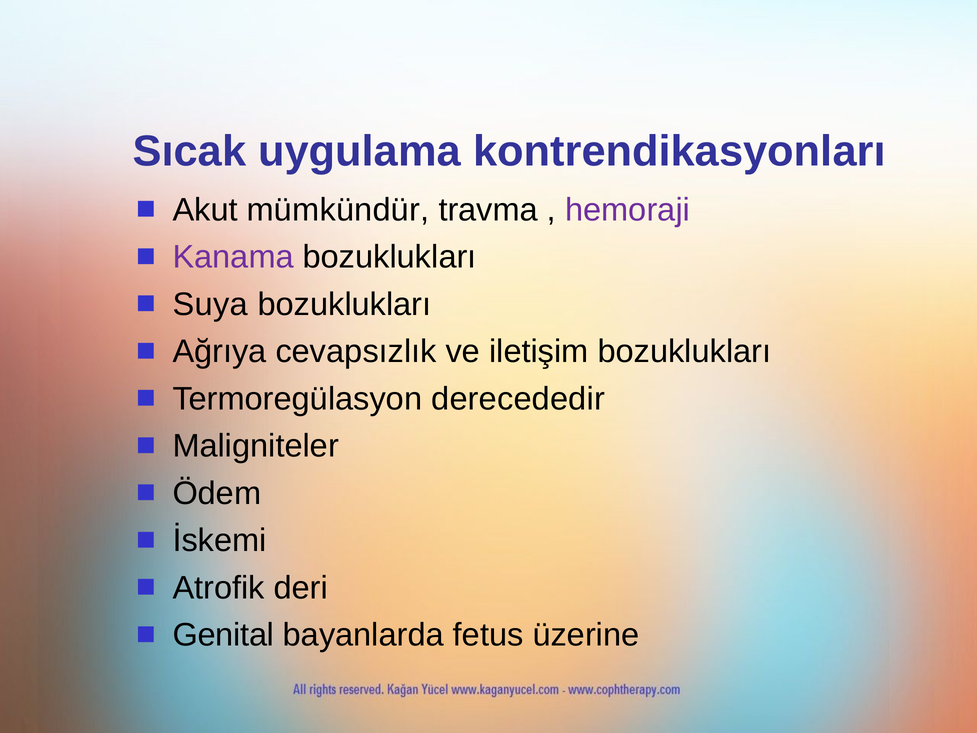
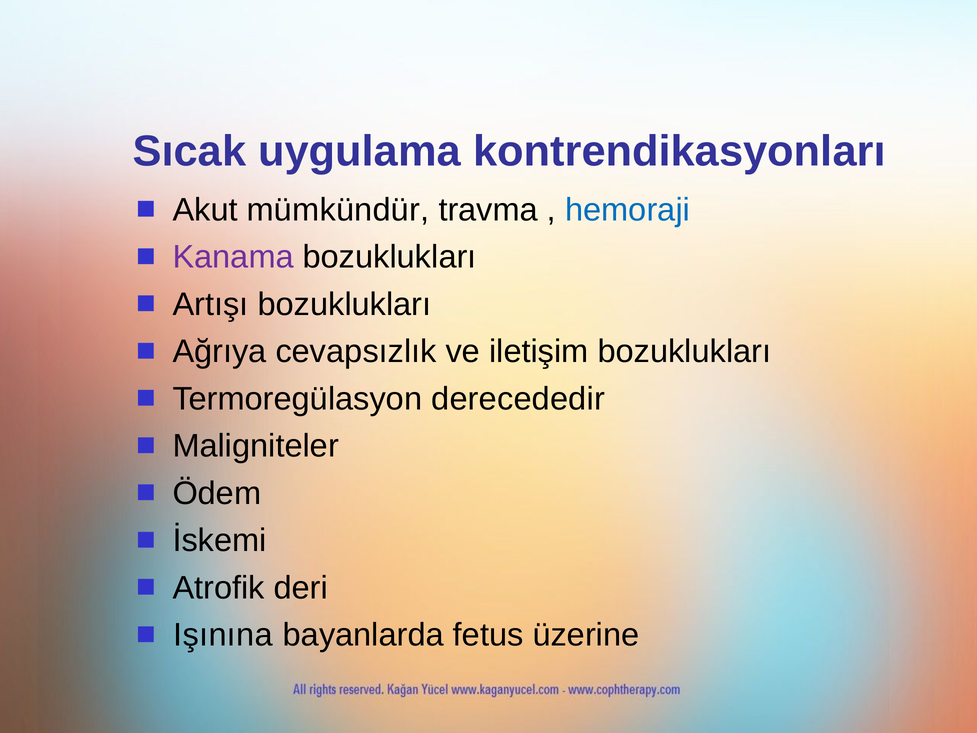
hemoraji colour: purple -> blue
Suya: Suya -> Artışı
Genital: Genital -> Işınına
